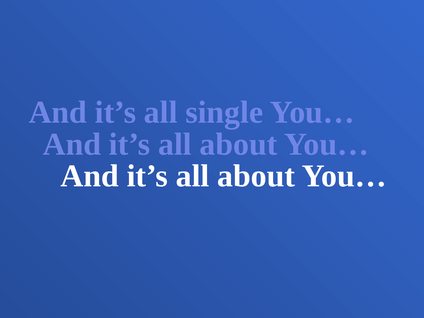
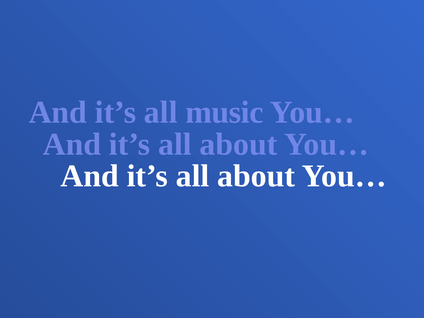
single: single -> music
